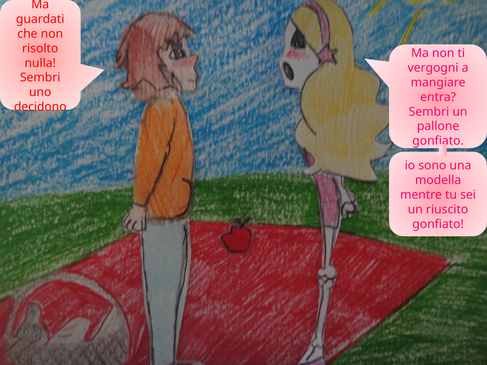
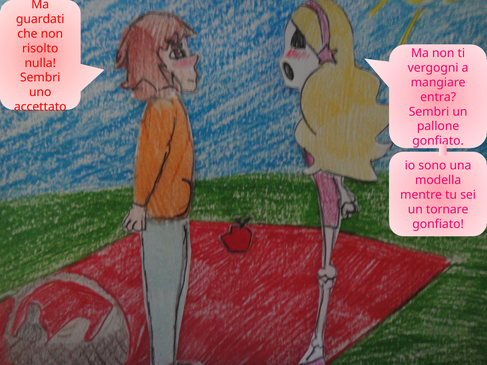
decidono: decidono -> accettato
riuscito: riuscito -> tornare
